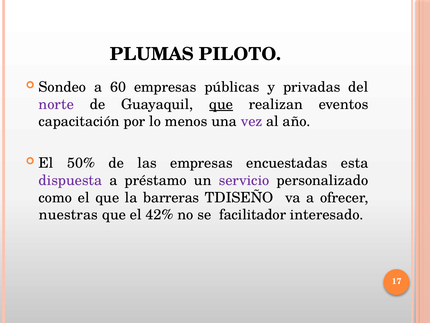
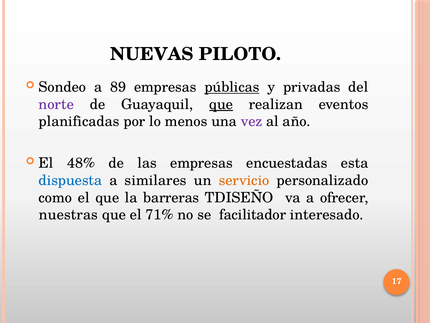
PLUMAS: PLUMAS -> NUEVAS
60: 60 -> 89
públicas underline: none -> present
capacitación: capacitación -> planificadas
50%: 50% -> 48%
dispuesta colour: purple -> blue
préstamo: préstamo -> similares
servicio colour: purple -> orange
42%: 42% -> 71%
